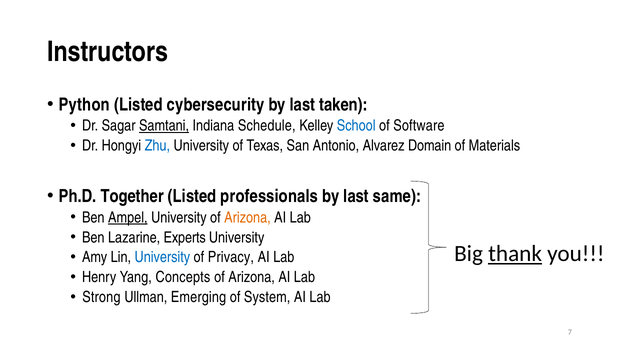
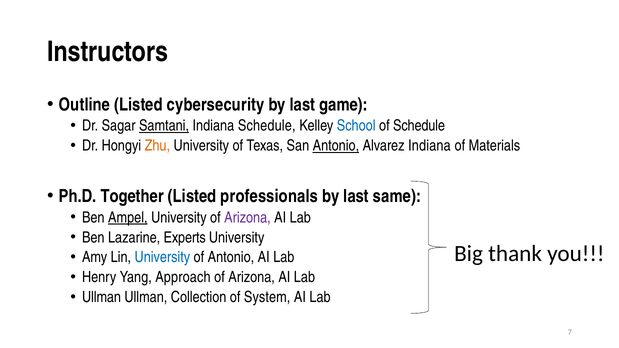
Python: Python -> Outline
taken: taken -> game
of Software: Software -> Schedule
Zhu colour: blue -> orange
Antonio at (336, 146) underline: none -> present
Alvarez Domain: Domain -> Indiana
Arizona at (247, 218) colour: orange -> purple
thank underline: present -> none
of Privacy: Privacy -> Antonio
Concepts: Concepts -> Approach
Strong at (101, 297): Strong -> Ullman
Emerging: Emerging -> Collection
